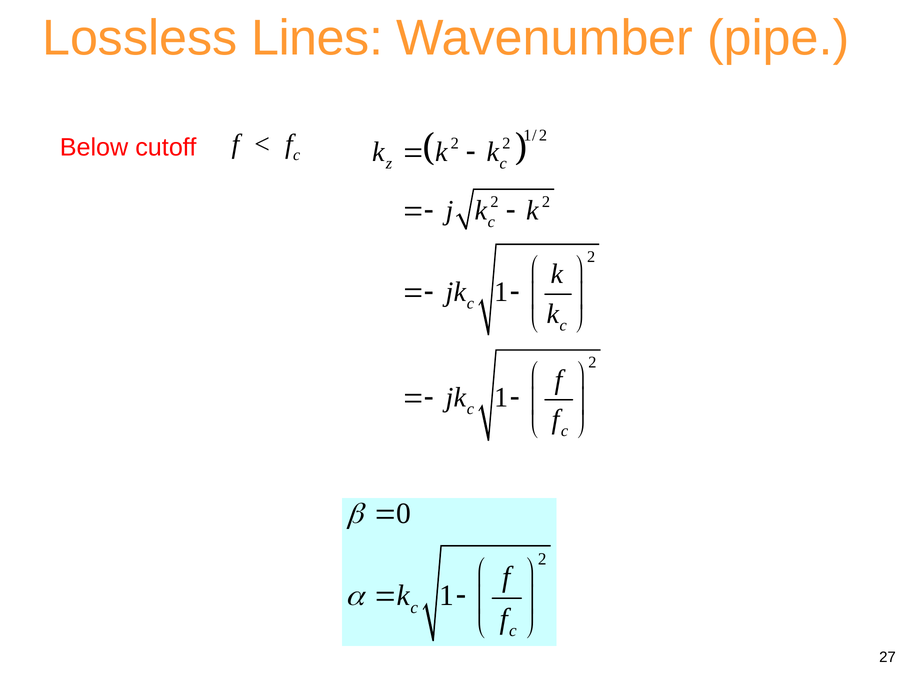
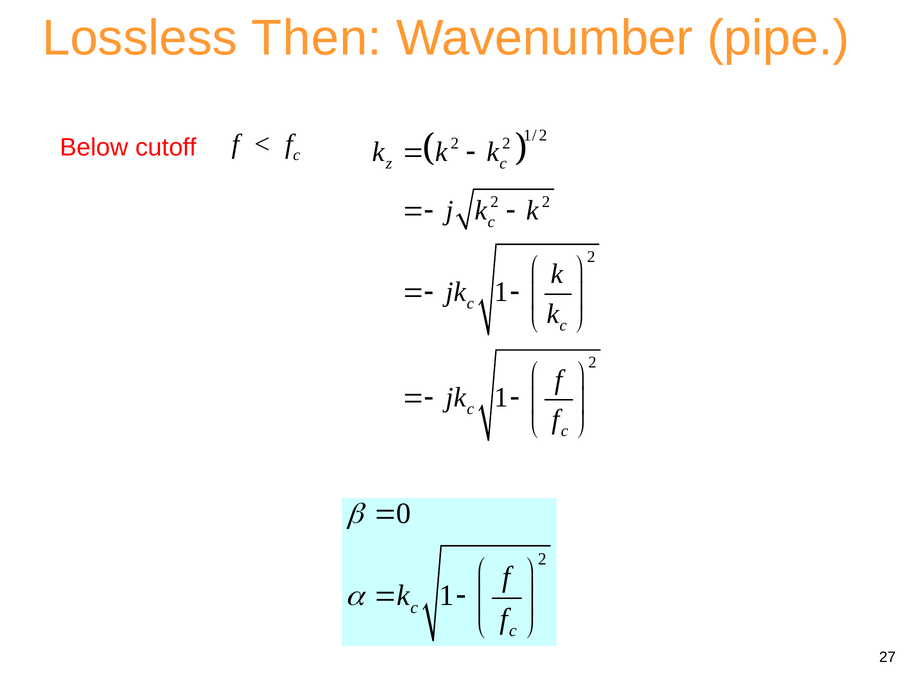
Lines: Lines -> Then
